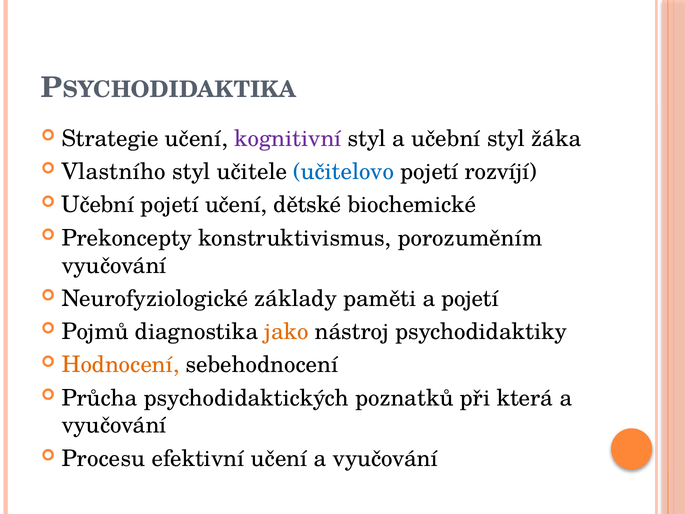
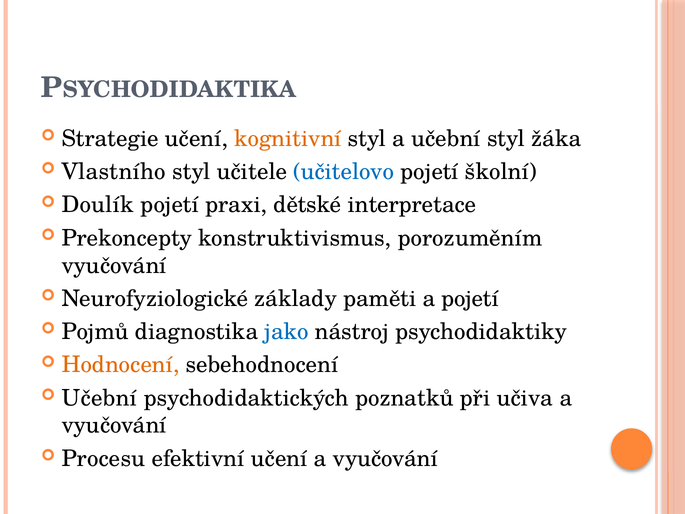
kognitivní colour: purple -> orange
rozvíjí: rozvíjí -> školní
Učební at (98, 205): Učební -> Doulík
pojetí učení: učení -> praxi
biochemické: biochemické -> interpretace
jako colour: orange -> blue
Průcha at (100, 398): Průcha -> Učební
která: která -> učiva
